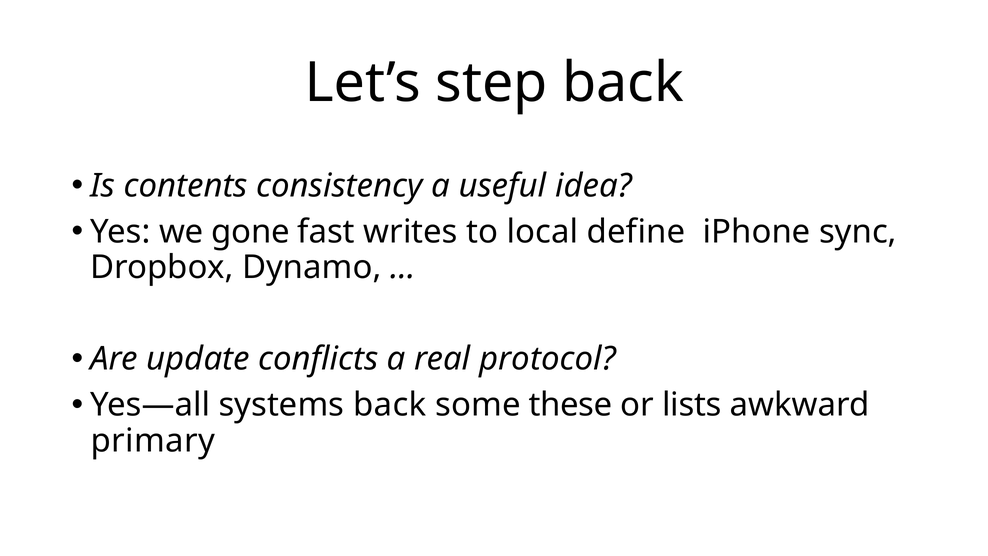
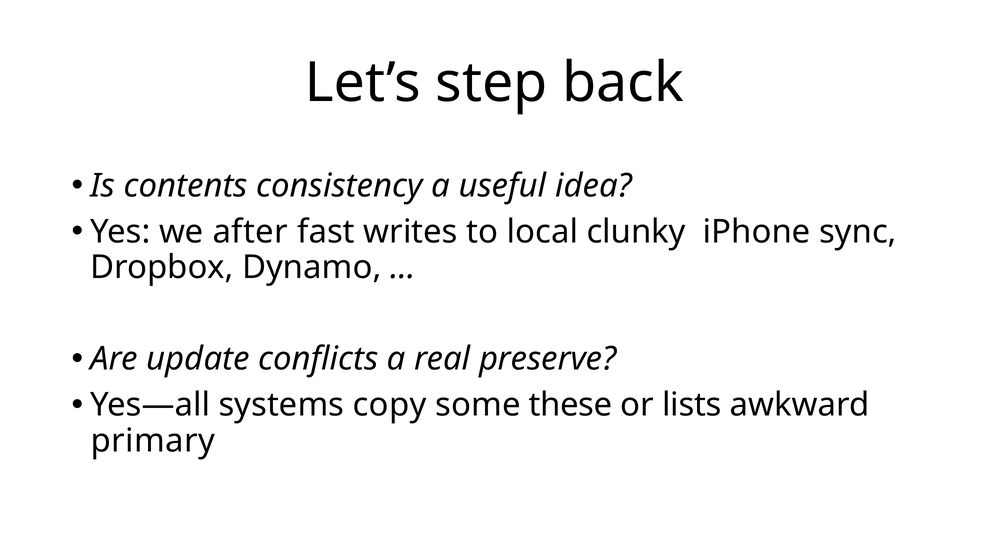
gone: gone -> after
define: define -> clunky
protocol: protocol -> preserve
systems back: back -> copy
